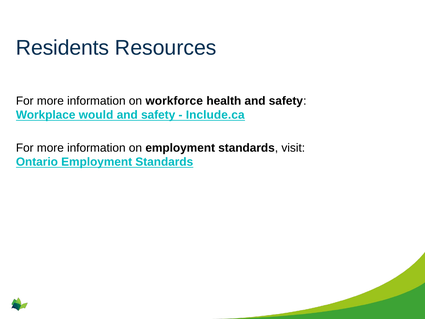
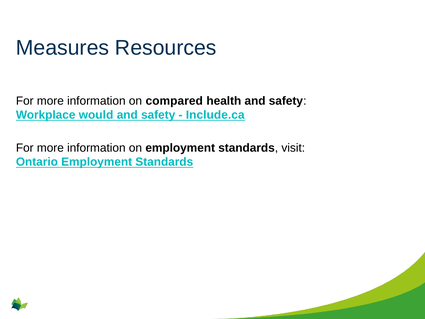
Residents: Residents -> Measures
workforce: workforce -> compared
